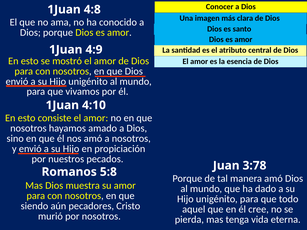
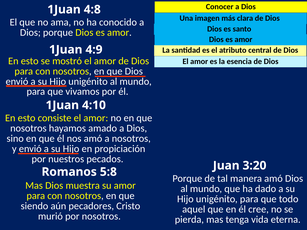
3:78: 3:78 -> 3:20
